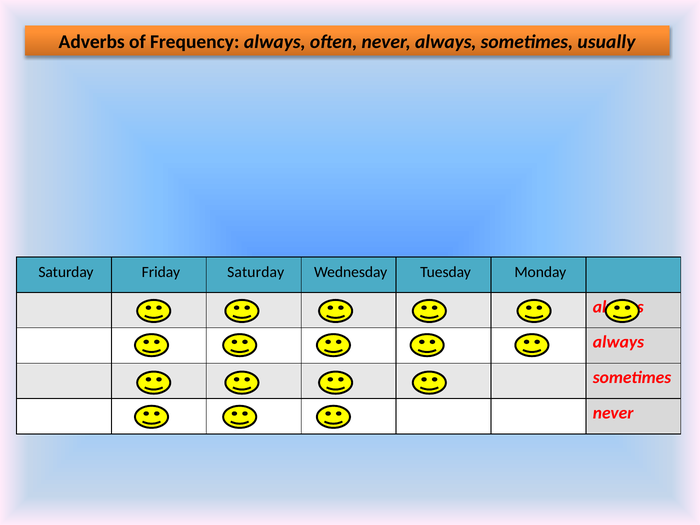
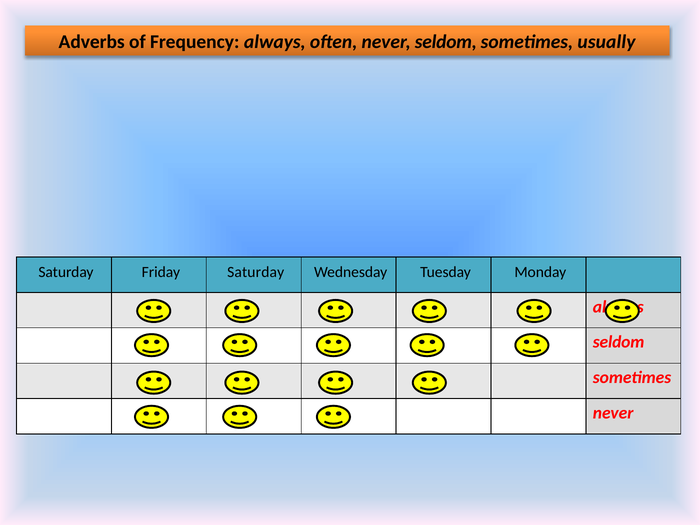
never always: always -> seldom
always at (618, 342): always -> seldom
